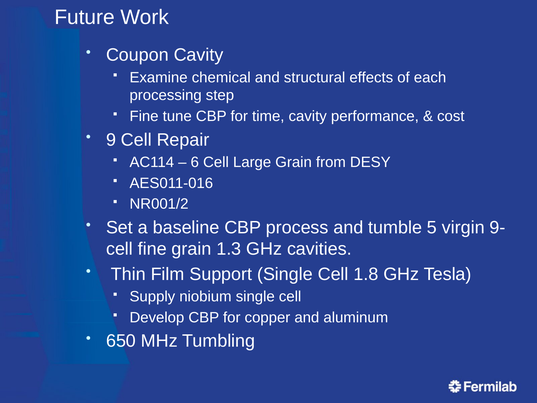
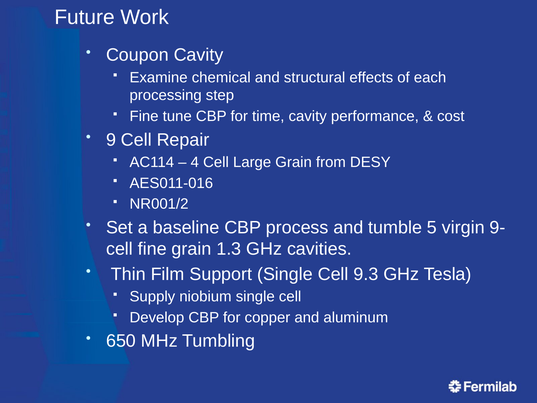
6: 6 -> 4
1.8: 1.8 -> 9.3
